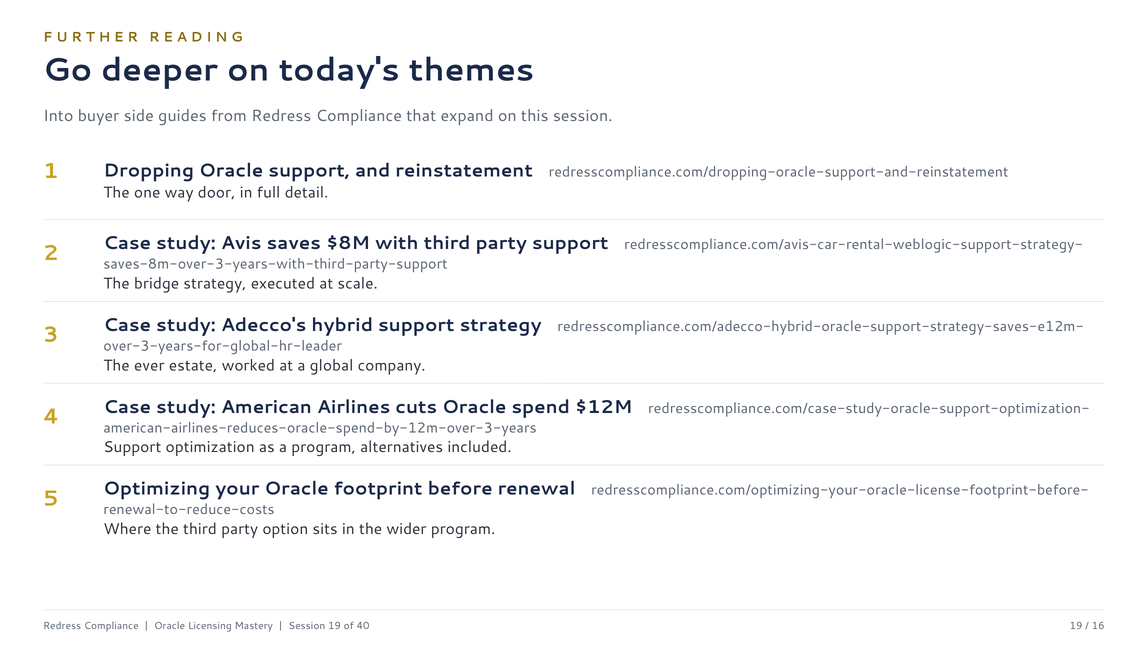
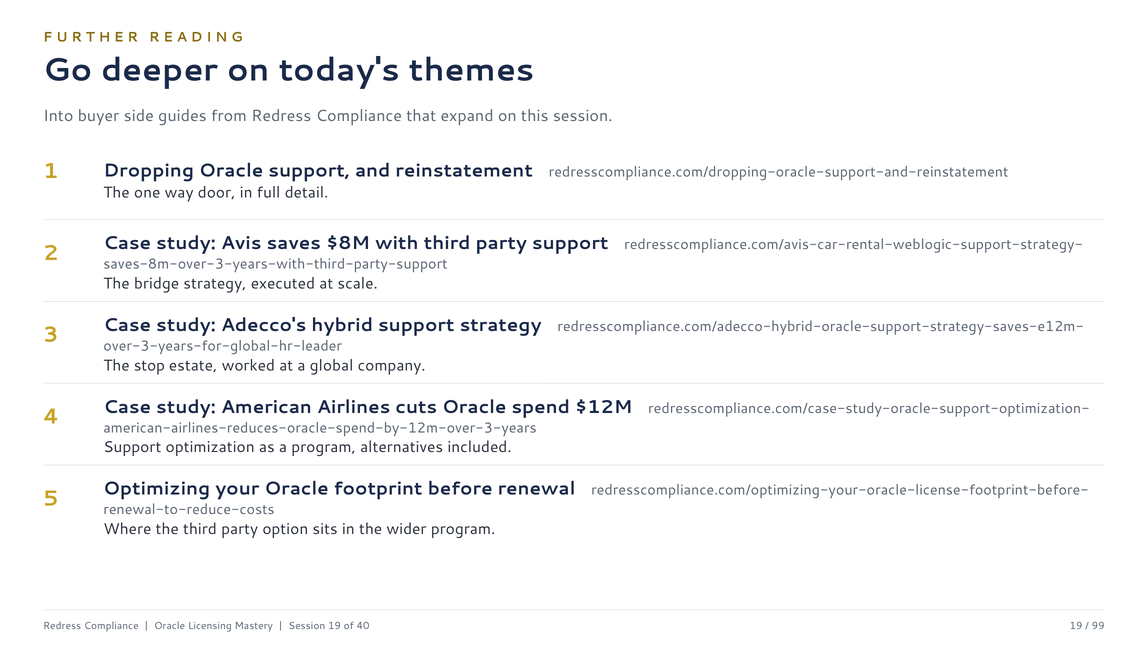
ever: ever -> stop
16: 16 -> 99
